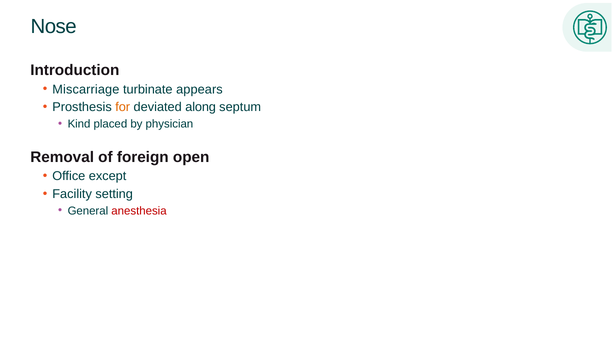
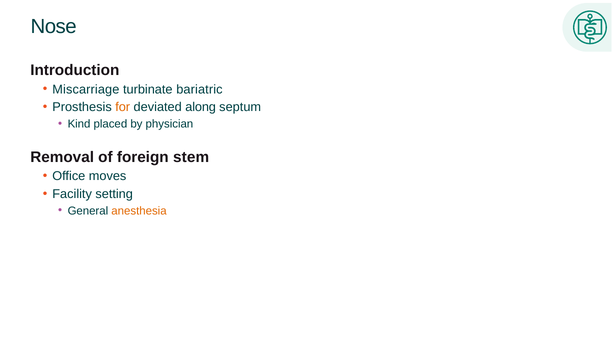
appears: appears -> bariatric
open: open -> stem
except: except -> moves
anesthesia colour: red -> orange
